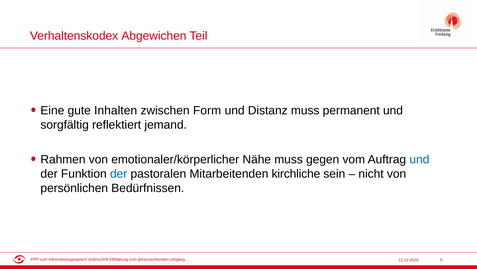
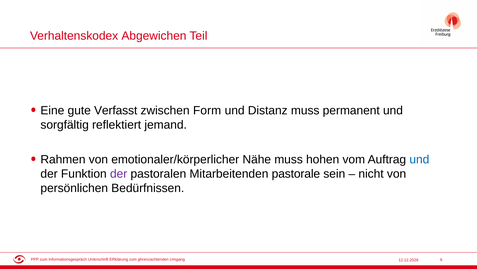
Inhalten: Inhalten -> Verfasst
gegen: gegen -> hohen
der at (119, 173) colour: blue -> purple
kirchliche: kirchliche -> pastorale
